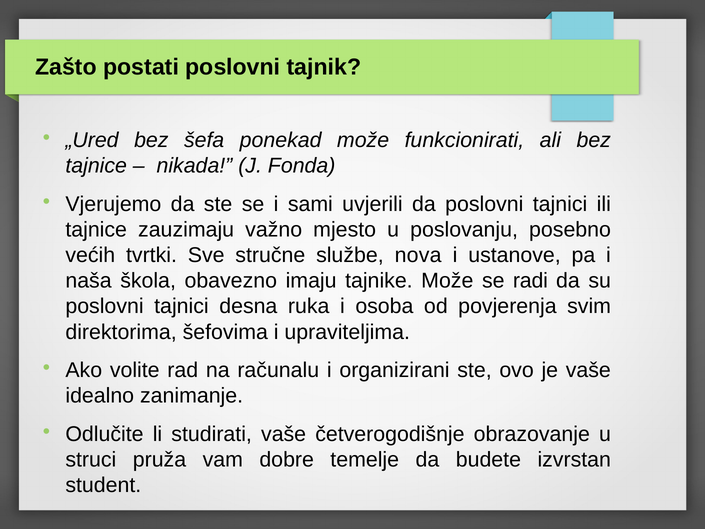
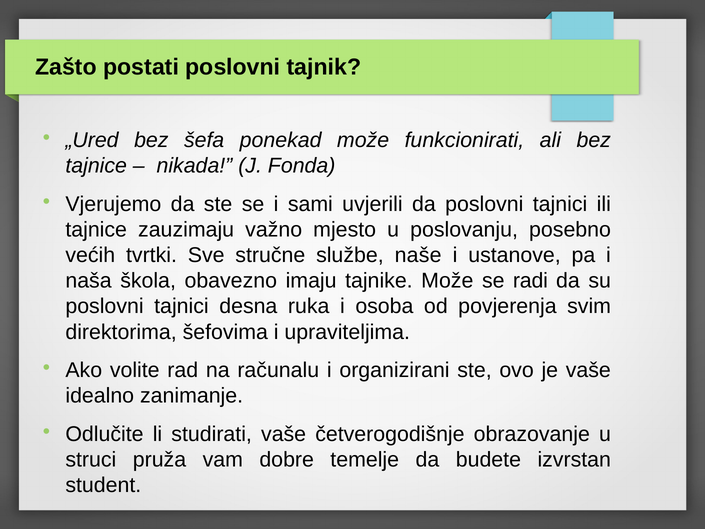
nova: nova -> naše
